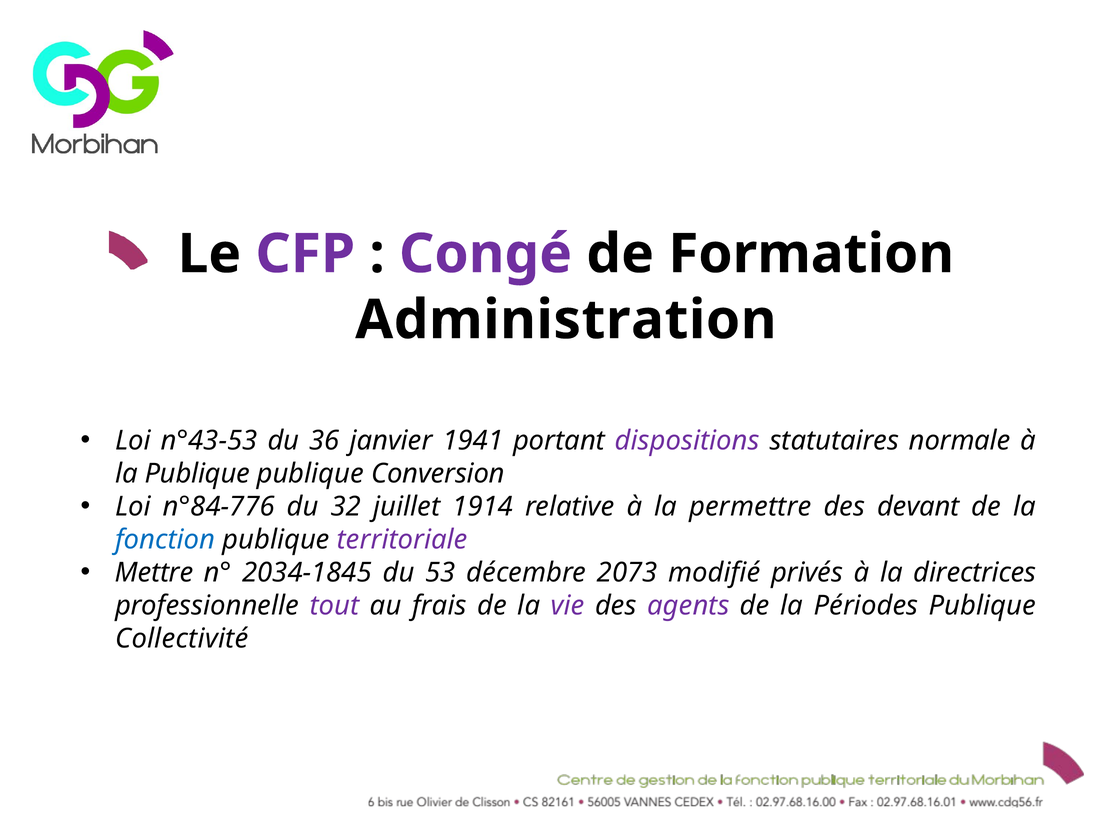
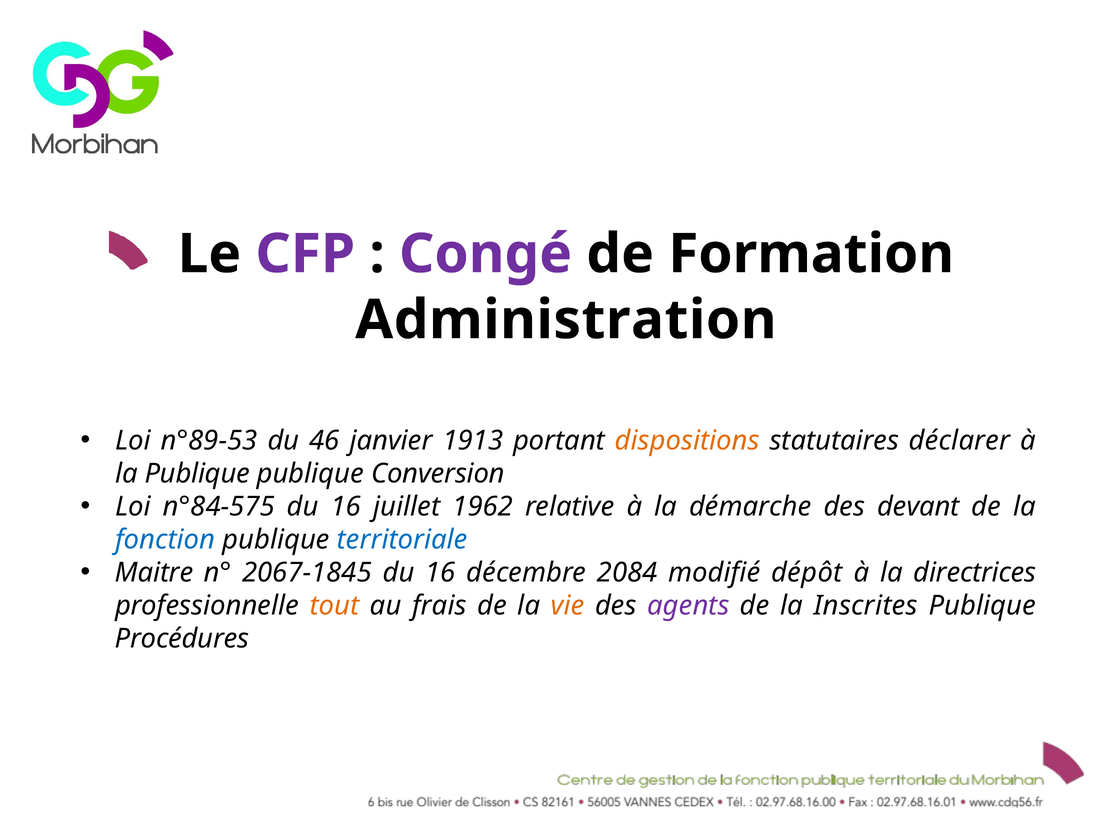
n°43-53: n°43-53 -> n°89-53
36: 36 -> 46
1941: 1941 -> 1913
dispositions colour: purple -> orange
normale: normale -> déclarer
n°84-776: n°84-776 -> n°84-575
32 at (346, 507): 32 -> 16
1914: 1914 -> 1962
permettre: permettre -> démarche
territoriale colour: purple -> blue
Mettre: Mettre -> Maitre
2034-1845: 2034-1845 -> 2067-1845
53 at (440, 573): 53 -> 16
2073: 2073 -> 2084
privés: privés -> dépôt
tout colour: purple -> orange
vie colour: purple -> orange
Périodes: Périodes -> Inscrites
Collectivité: Collectivité -> Procédures
